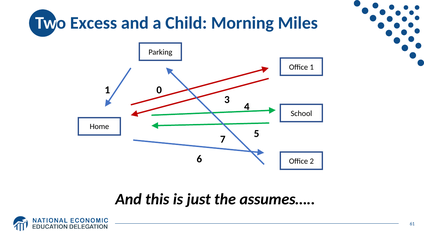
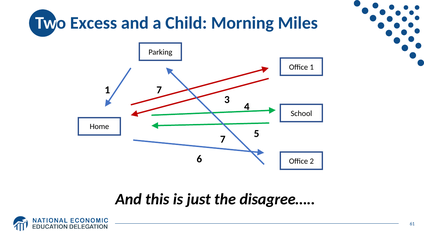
1 0: 0 -> 7
assumes…: assumes… -> disagree…
